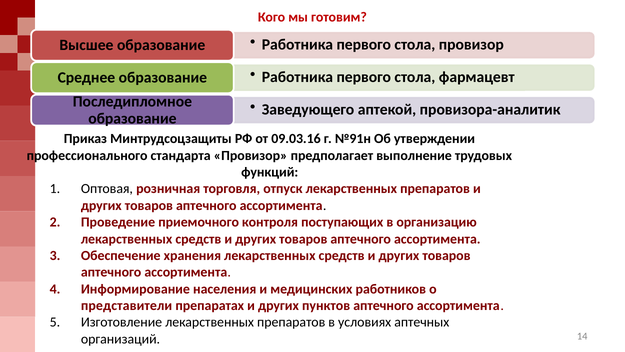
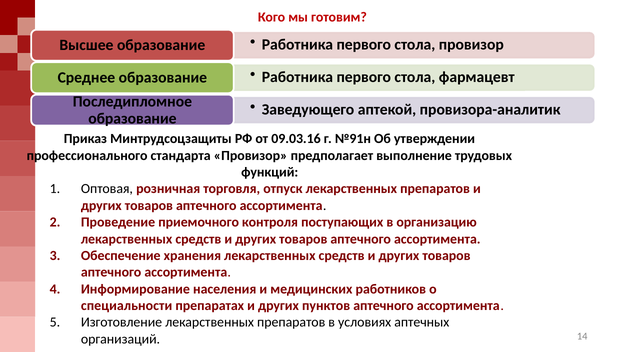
представители: представители -> специальности
